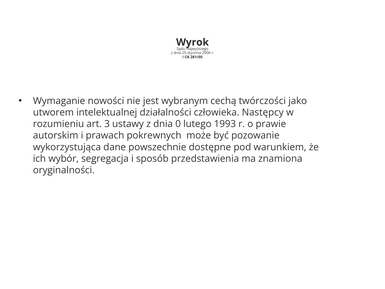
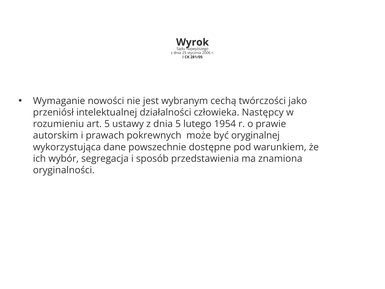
utworem: utworem -> przeniósł
art 3: 3 -> 5
dnia 0: 0 -> 5
1993: 1993 -> 1954
pozowanie: pozowanie -> oryginalnej
